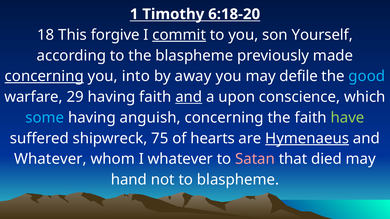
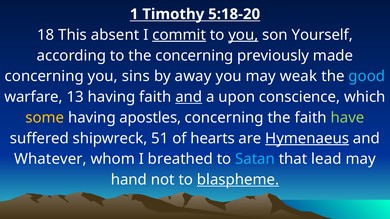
6:18-20: 6:18-20 -> 5:18-20
forgive: forgive -> absent
you at (243, 35) underline: none -> present
the blaspheme: blaspheme -> concerning
concerning at (44, 76) underline: present -> none
into: into -> sins
defile: defile -> weak
29: 29 -> 13
some colour: light blue -> yellow
anguish: anguish -> apostles
75: 75 -> 51
I whatever: whatever -> breathed
Satan colour: pink -> light blue
died: died -> lead
blaspheme at (238, 180) underline: none -> present
